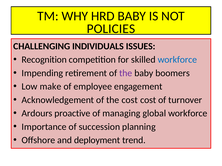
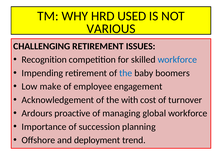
HRD BABY: BABY -> USED
POLICIES: POLICIES -> VARIOUS
CHALLENGING INDIVIDUALS: INDIVIDUALS -> RETIREMENT
the at (126, 73) colour: purple -> blue
the cost: cost -> with
